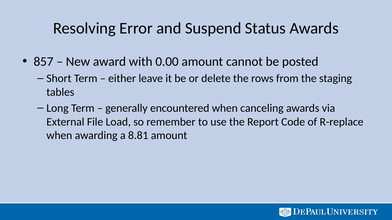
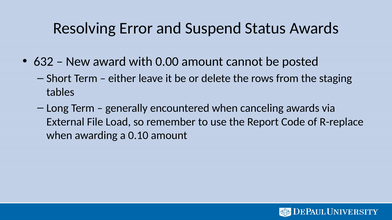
857: 857 -> 632
8.81: 8.81 -> 0.10
